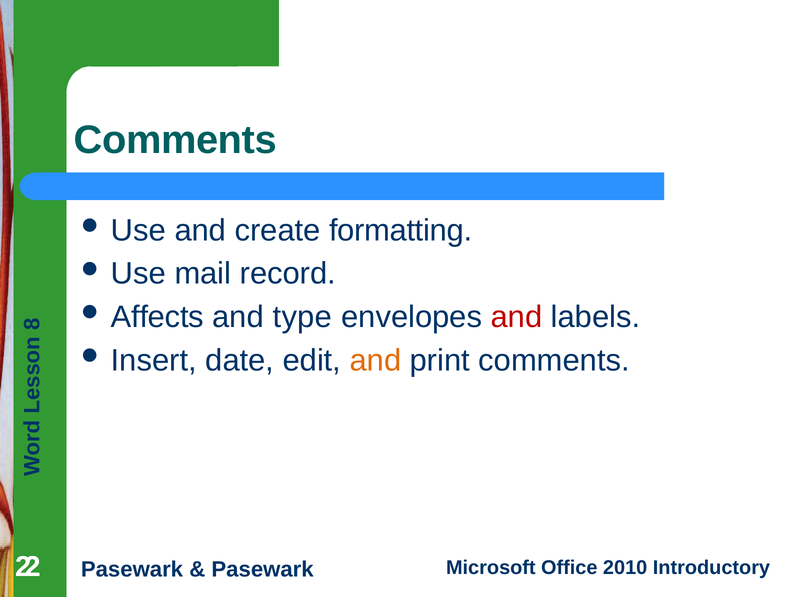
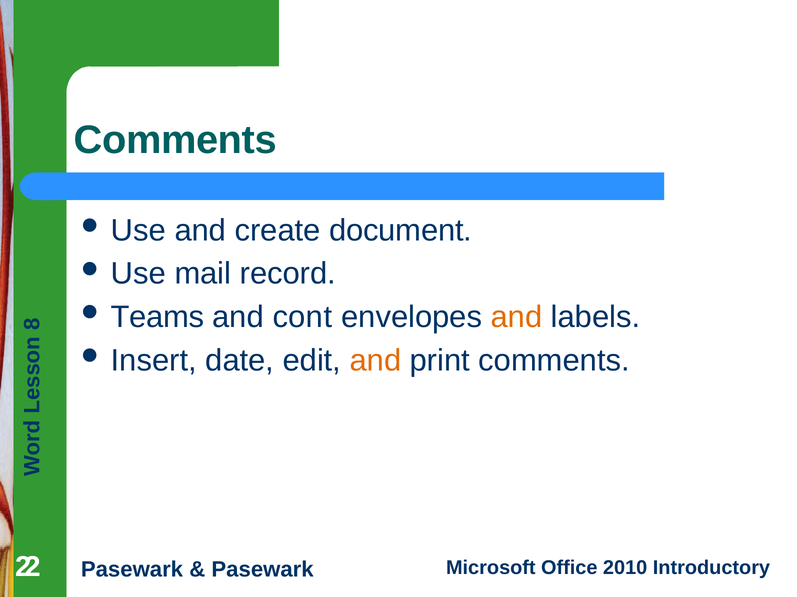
formatting: formatting -> document
Affects: Affects -> Teams
type: type -> cont
and at (517, 318) colour: red -> orange
